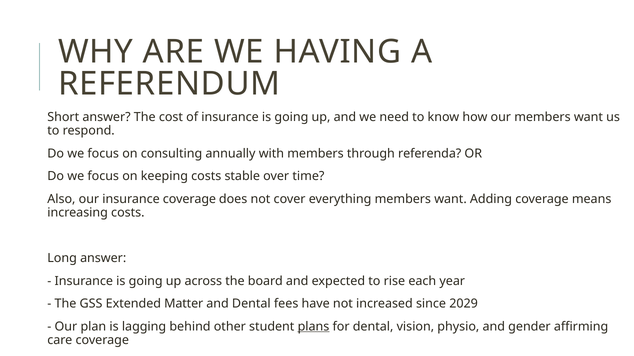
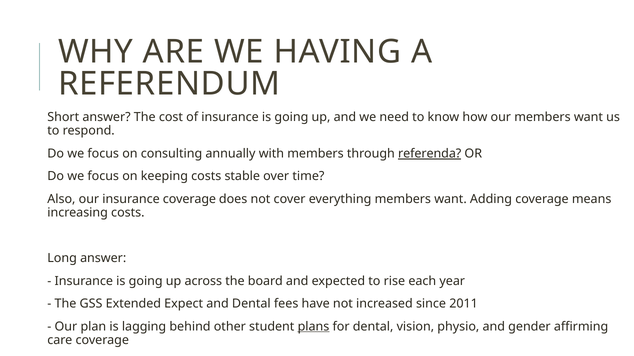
referenda underline: none -> present
Matter: Matter -> Expect
2029: 2029 -> 2011
